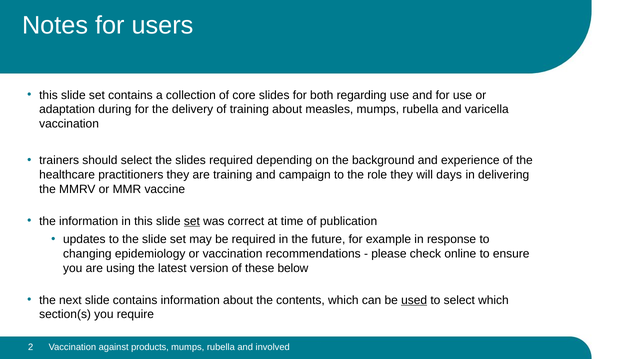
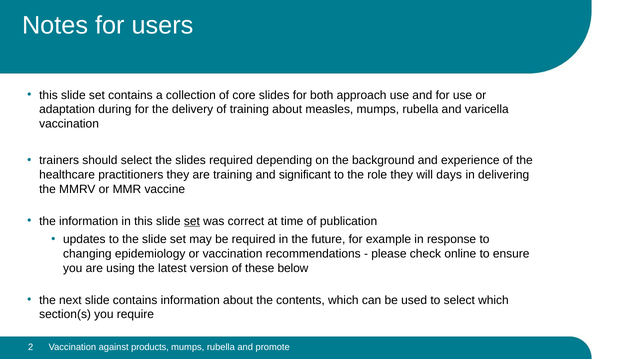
regarding: regarding -> approach
campaign: campaign -> significant
used underline: present -> none
involved: involved -> promote
